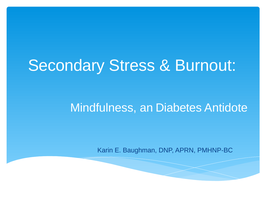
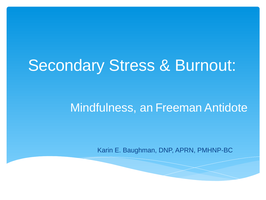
Diabetes: Diabetes -> Freeman
